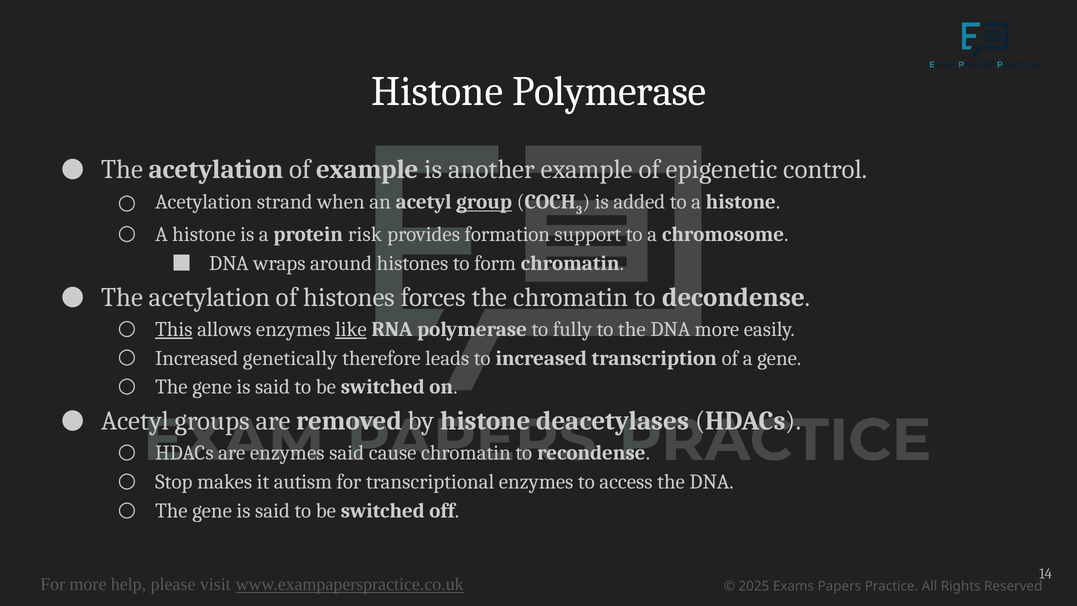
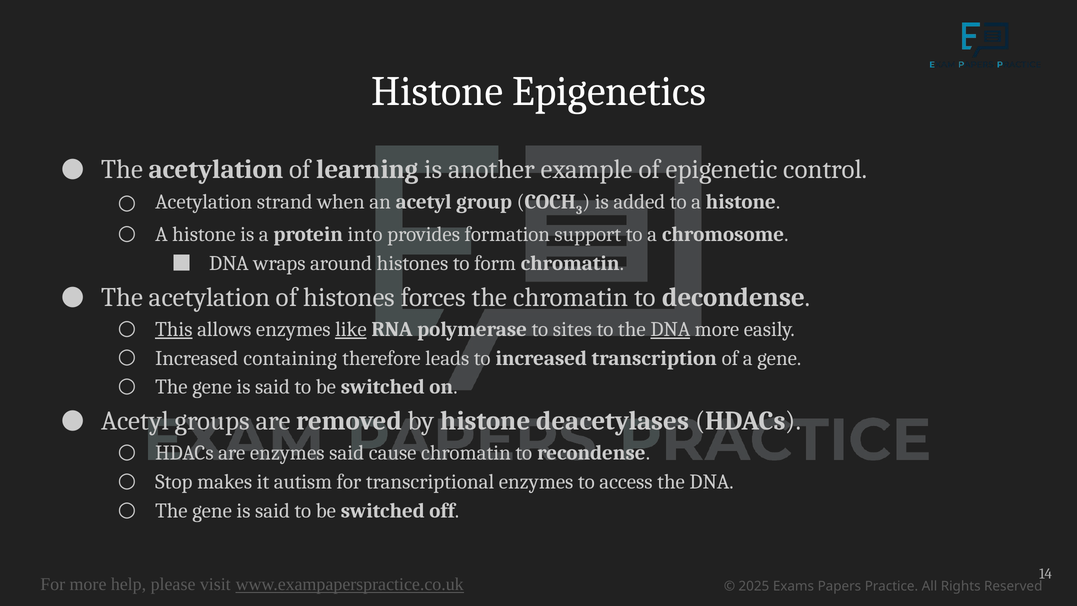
Histone Polymerase: Polymerase -> Epigenetics
of example: example -> learning
group underline: present -> none
risk: risk -> into
fully: fully -> sites
DNA at (670, 329) underline: none -> present
genetically: genetically -> containing
